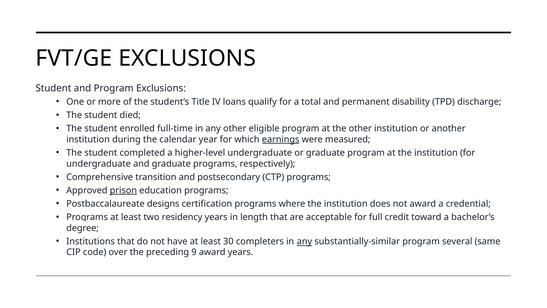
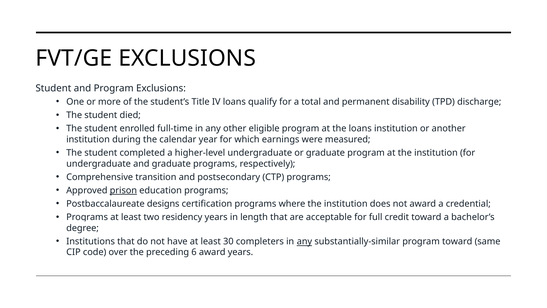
the other: other -> loans
earnings underline: present -> none
program several: several -> toward
9: 9 -> 6
